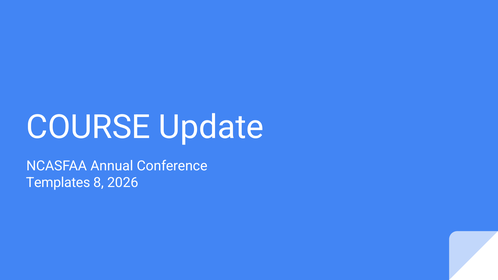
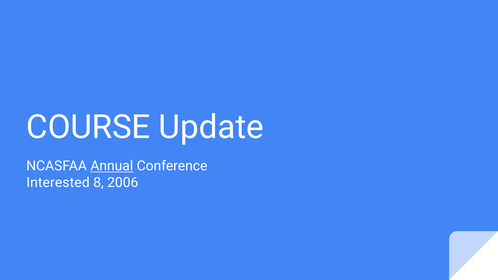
Annual underline: none -> present
Templates: Templates -> Interested
2026: 2026 -> 2006
